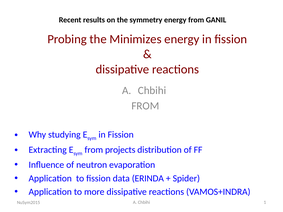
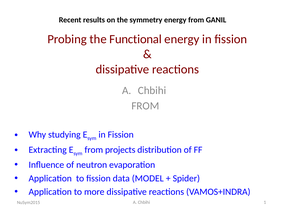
Minimizes: Minimizes -> Functional
ERINDA: ERINDA -> MODEL
